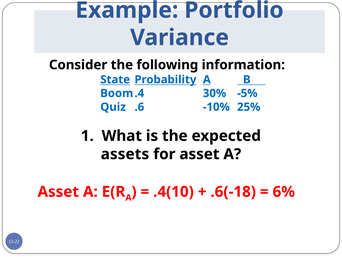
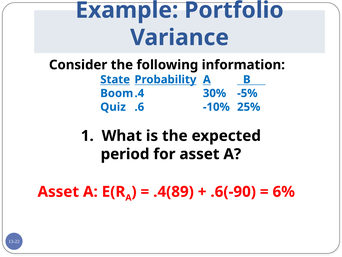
assets: assets -> period
.4(10: .4(10 -> .4(89
.6(-18: .6(-18 -> .6(-90
